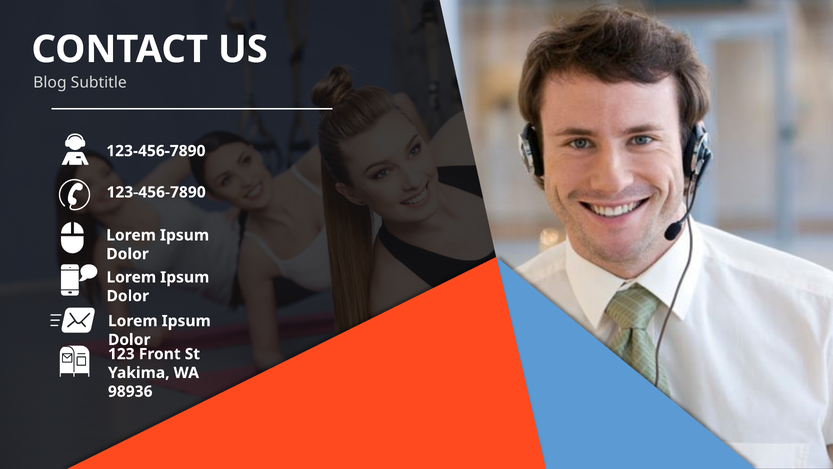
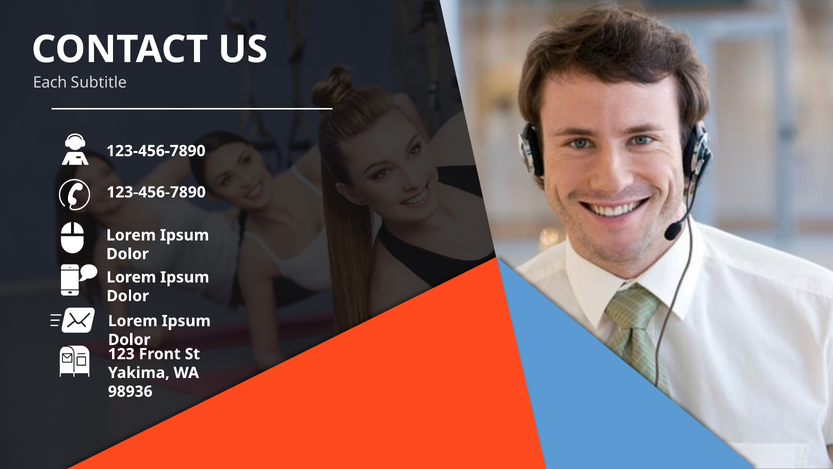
Blog: Blog -> Each
